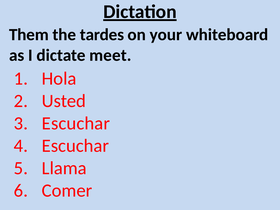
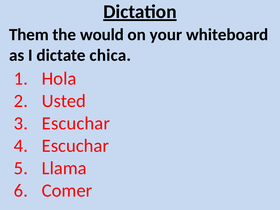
tardes: tardes -> would
meet: meet -> chica
